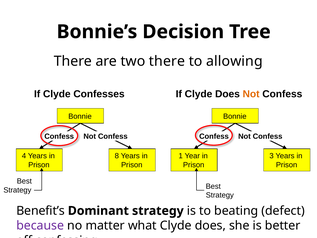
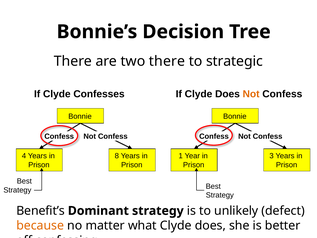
allowing: allowing -> strategic
beating: beating -> unlikely
because colour: purple -> orange
